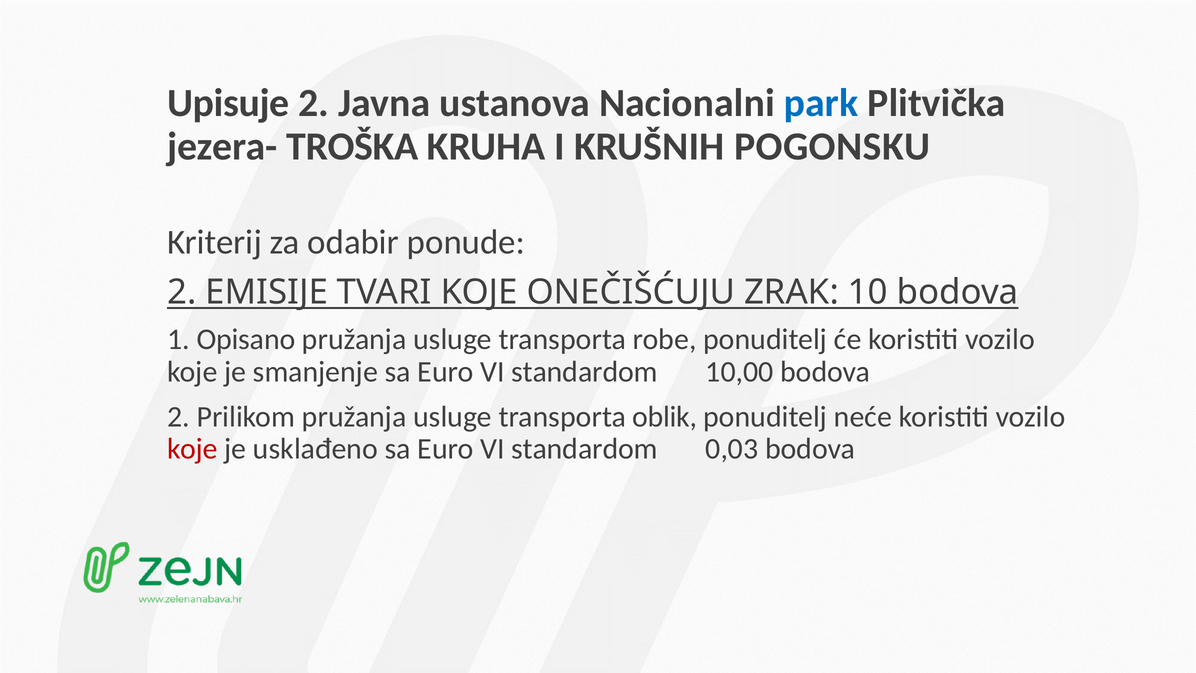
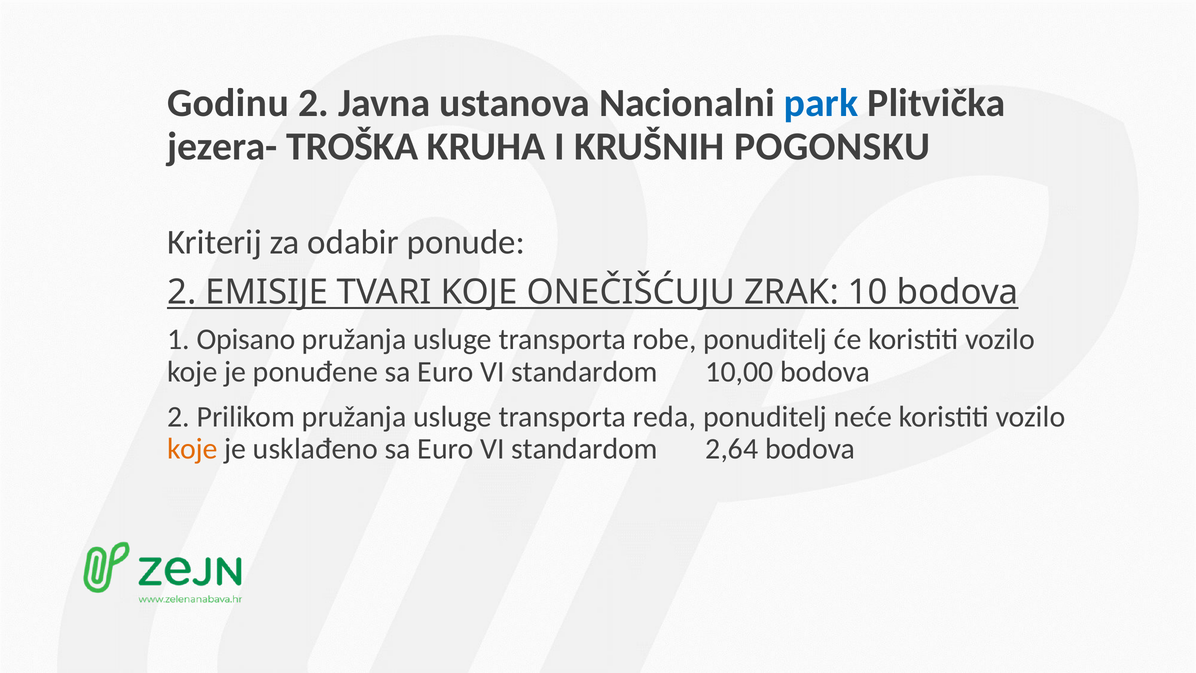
Upisuje: Upisuje -> Godinu
smanjenje: smanjenje -> ponuđene
oblik: oblik -> reda
koje at (192, 449) colour: red -> orange
0,03: 0,03 -> 2,64
